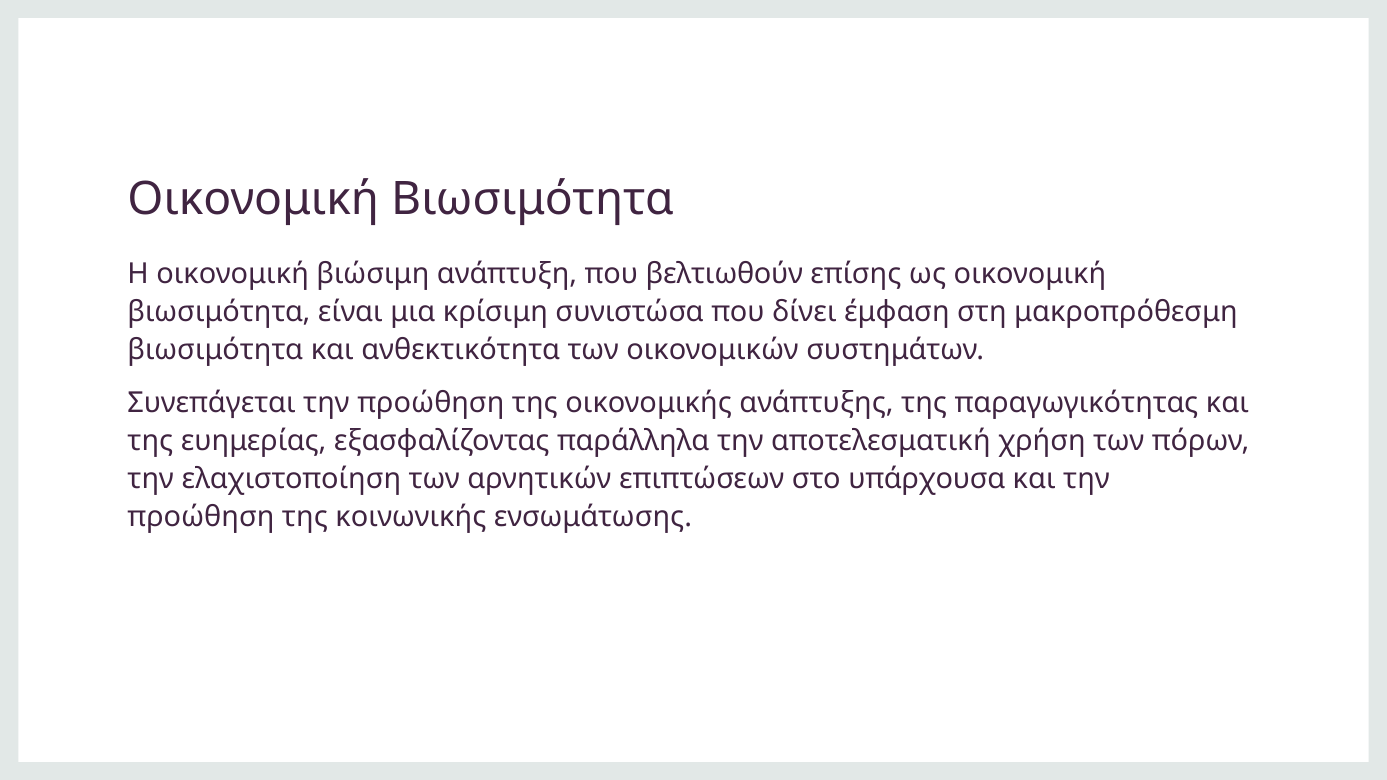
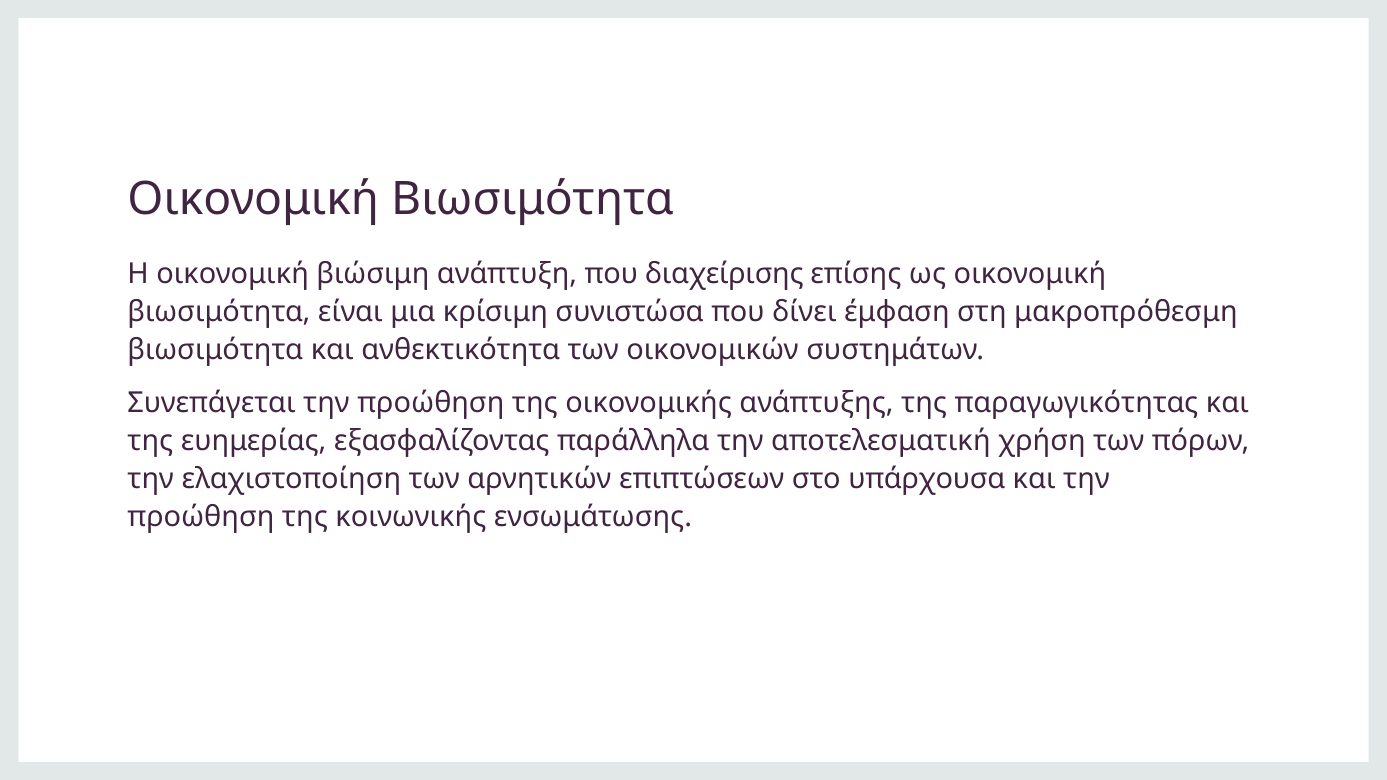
βελτιωθούν: βελτιωθούν -> διαχείρισης
